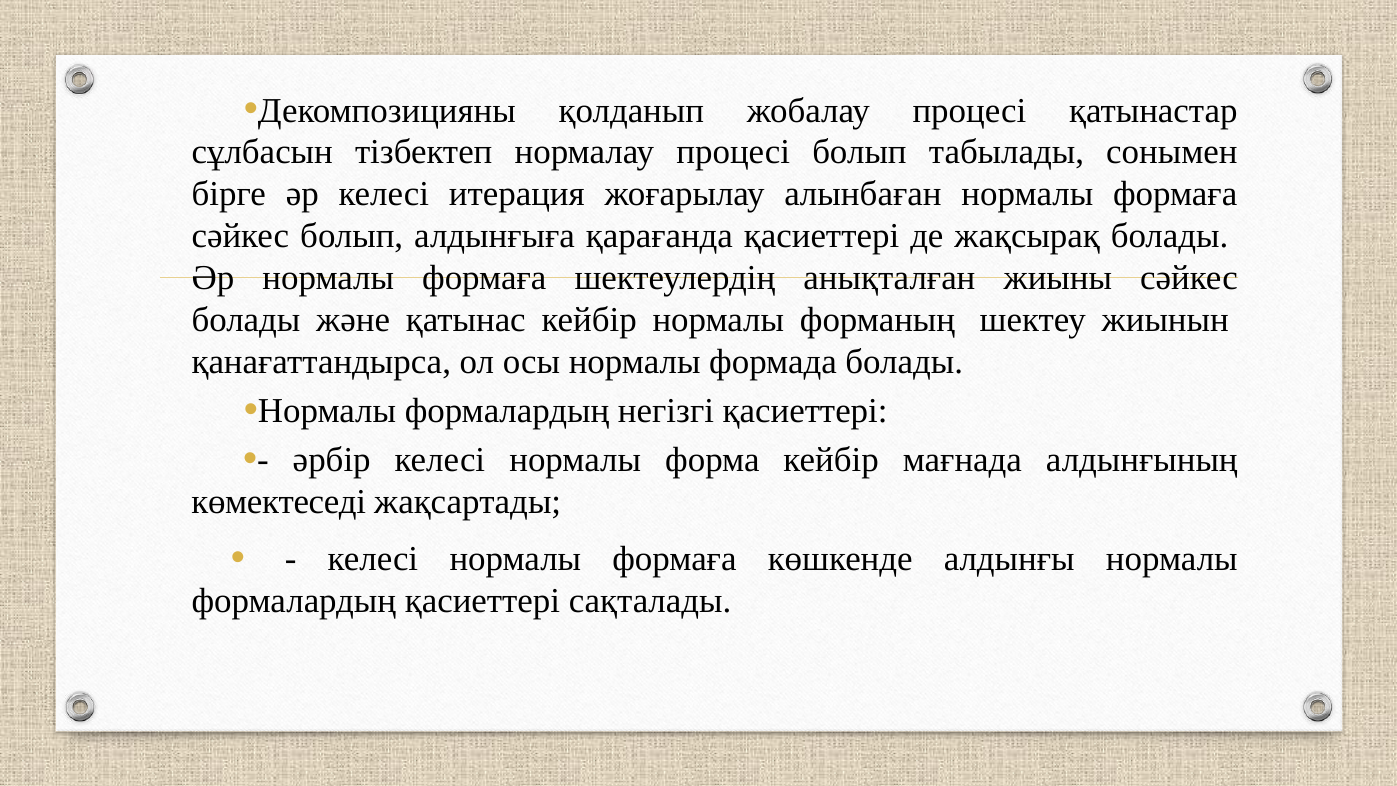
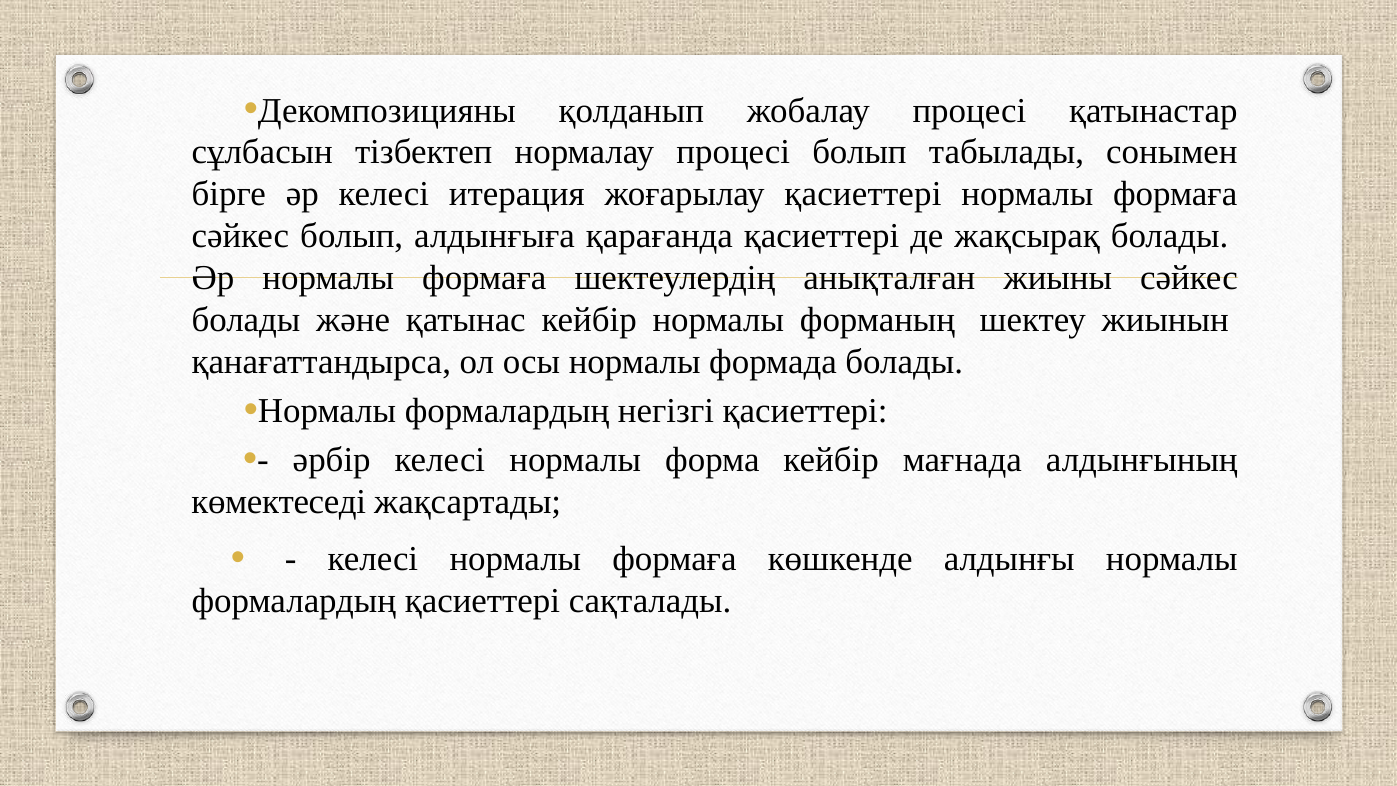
жоғарылау алынбаған: алынбаған -> қасиеттері
